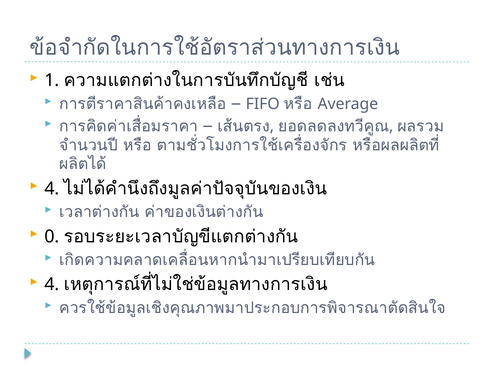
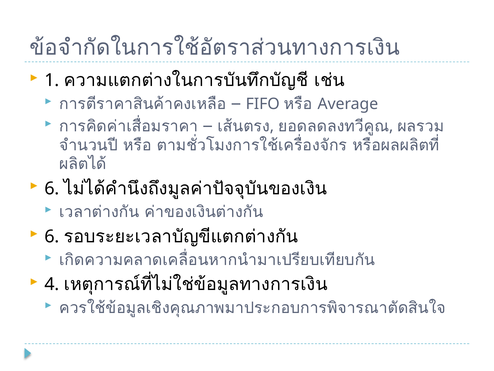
4 at (52, 188): 4 -> 6
0 at (52, 236): 0 -> 6
